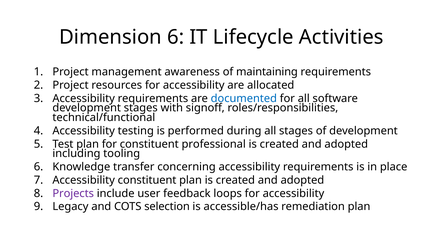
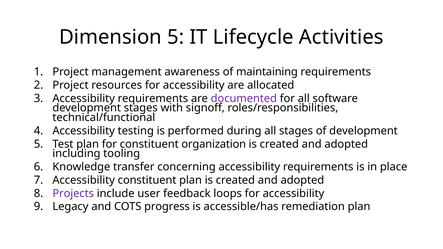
Dimension 6: 6 -> 5
documented colour: blue -> purple
professional: professional -> organization
selection: selection -> progress
